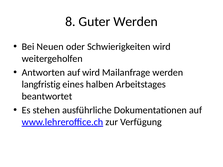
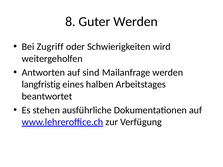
Neuen: Neuen -> Zugriff
auf wird: wird -> sind
